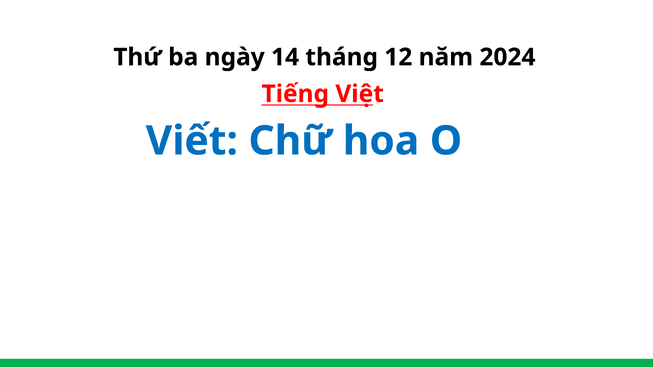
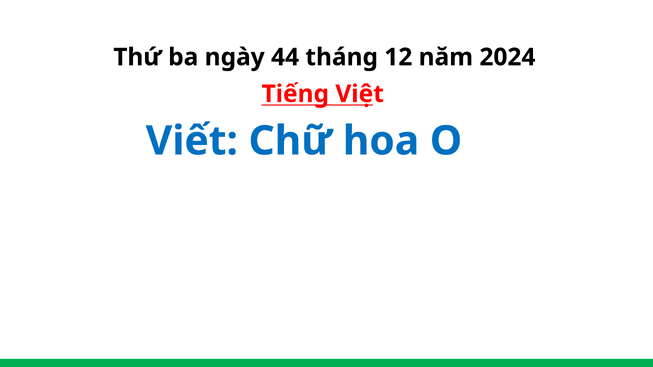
14: 14 -> 44
